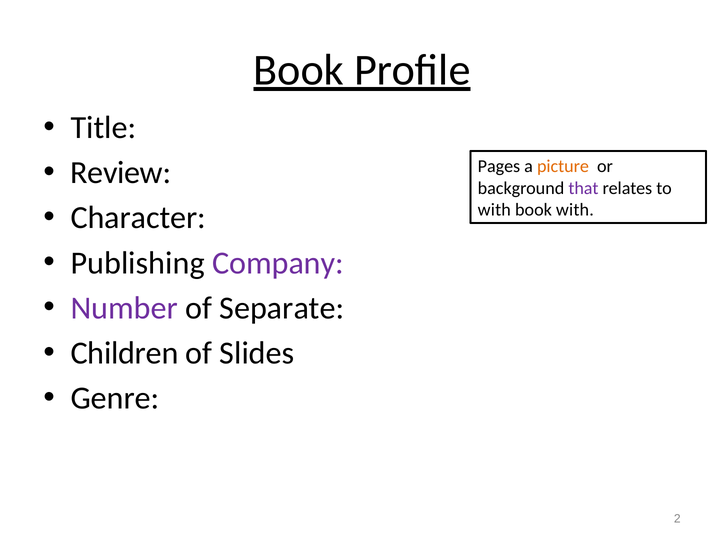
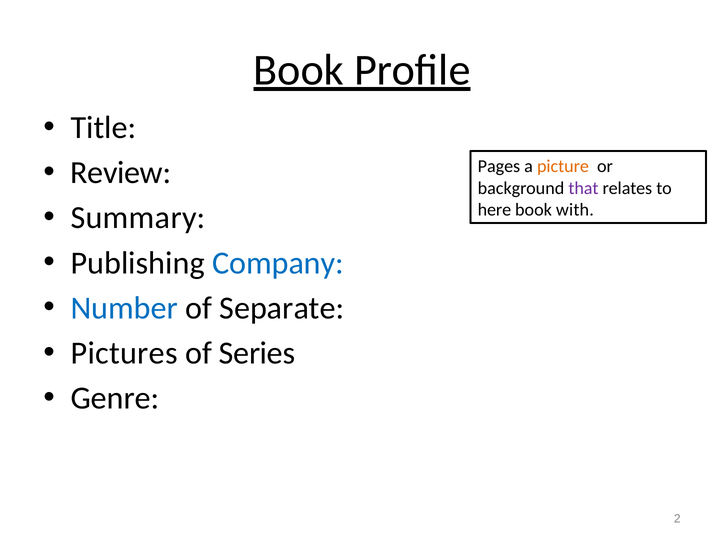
Character: Character -> Summary
with at (494, 210): with -> here
Company colour: purple -> blue
Number colour: purple -> blue
Children: Children -> Pictures
Slides: Slides -> Series
